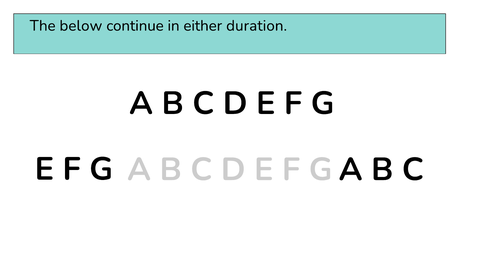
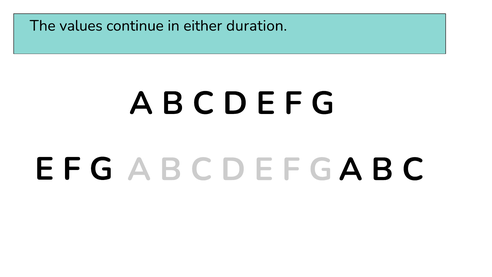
below: below -> values
